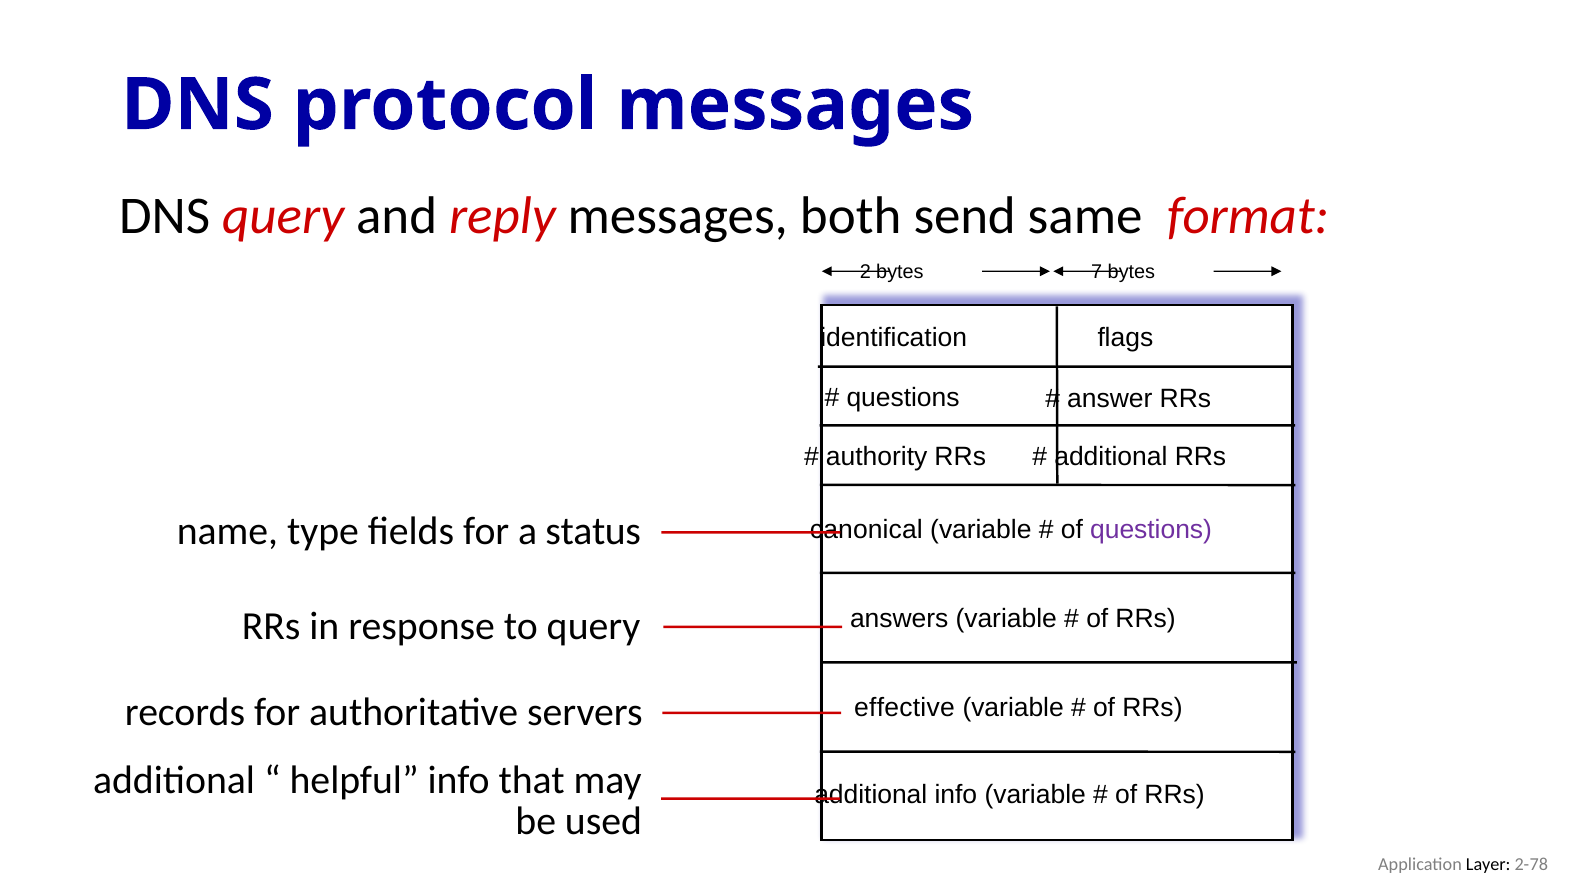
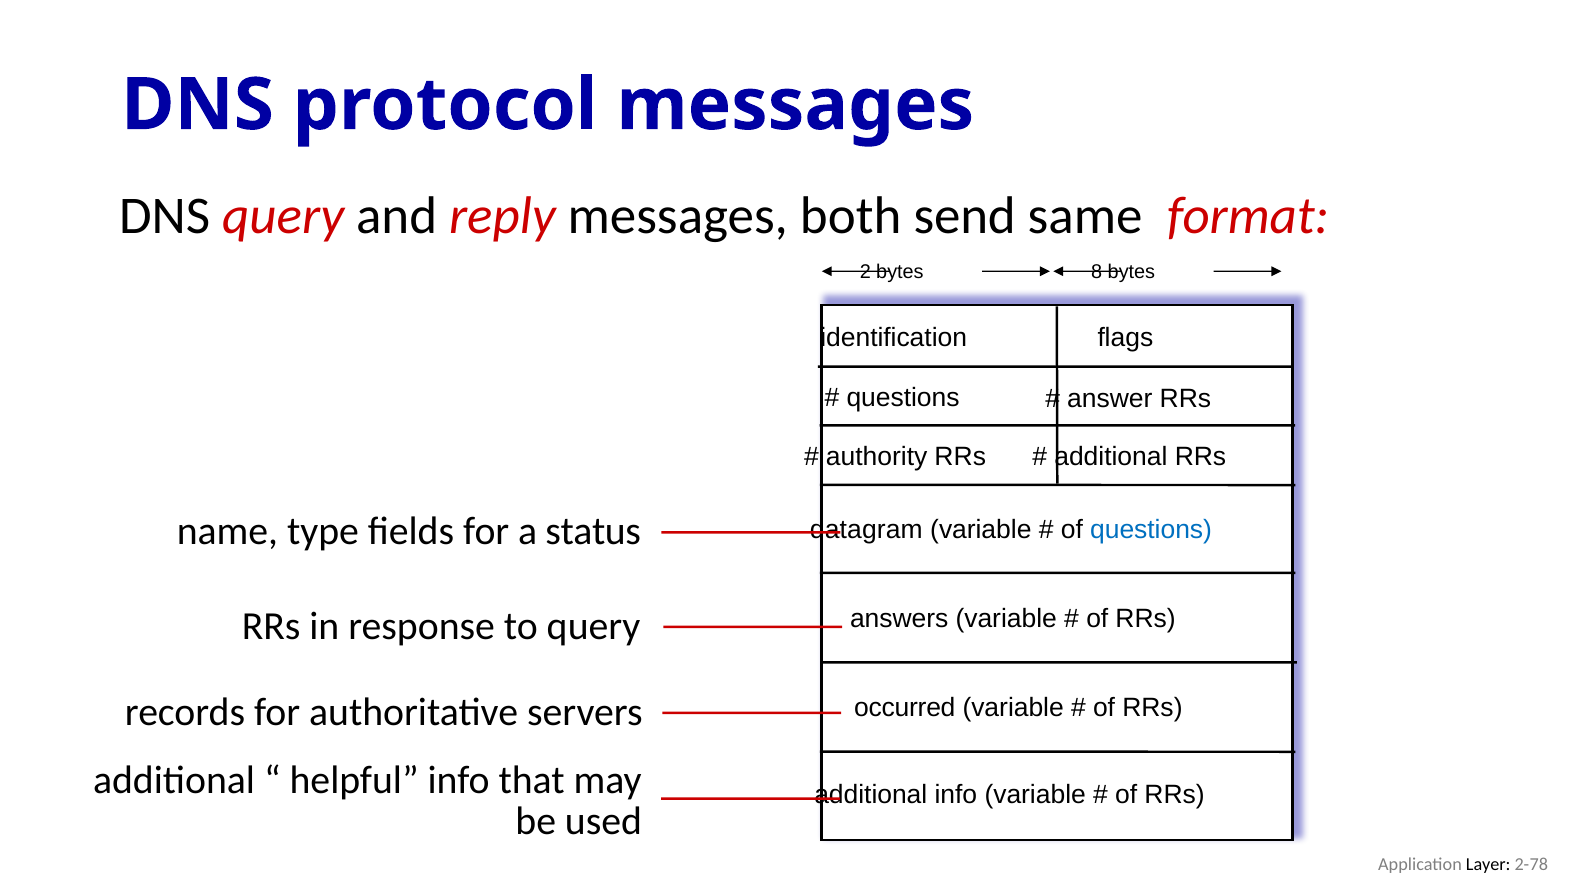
7: 7 -> 8
canonical: canonical -> datagram
questions at (1151, 530) colour: purple -> blue
effective: effective -> occurred
